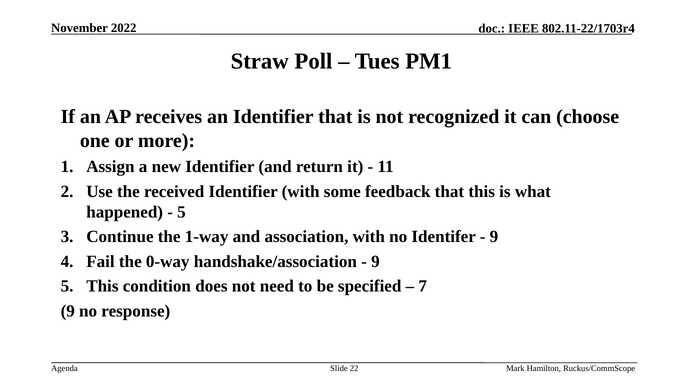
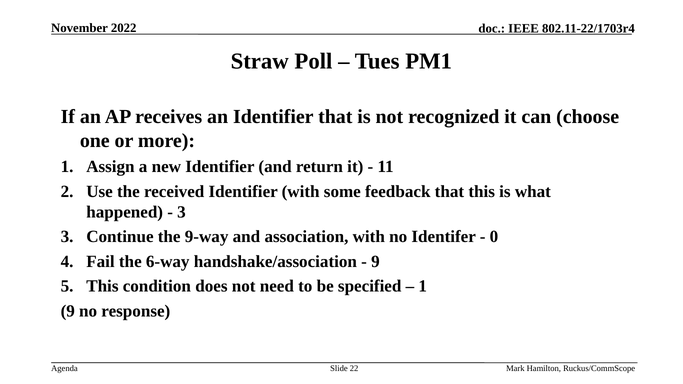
5 at (182, 212): 5 -> 3
1-way: 1-way -> 9-way
9 at (494, 237): 9 -> 0
0-way: 0-way -> 6-way
7 at (423, 286): 7 -> 1
